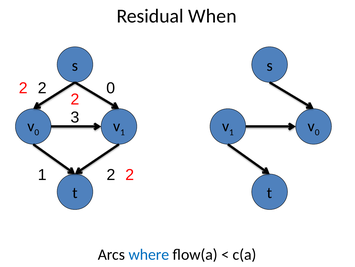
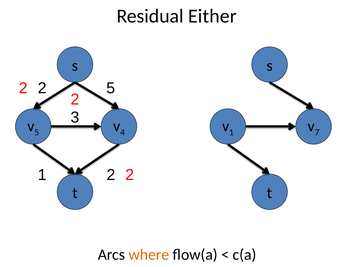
When: When -> Either
2 0: 0 -> 5
0 at (37, 132): 0 -> 5
1 at (123, 132): 1 -> 4
0 at (317, 132): 0 -> 7
where colour: blue -> orange
